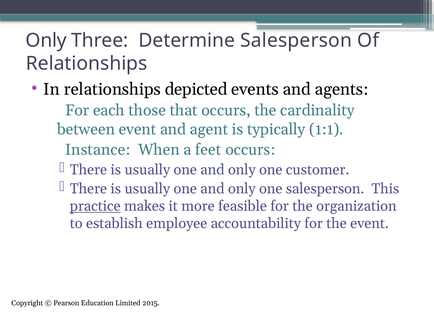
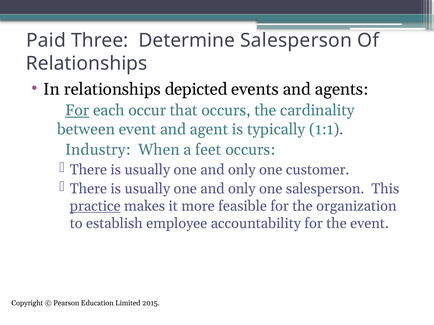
Only at (46, 40): Only -> Paid
For at (77, 111) underline: none -> present
those: those -> occur
Instance: Instance -> Industry
